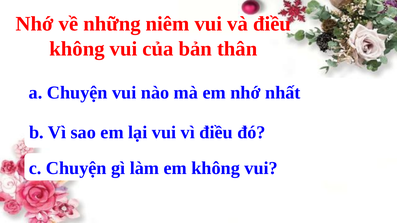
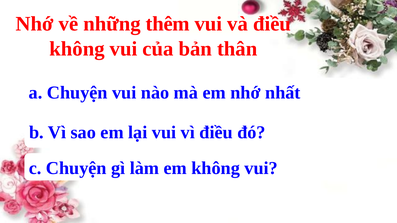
niêm: niêm -> thêm
